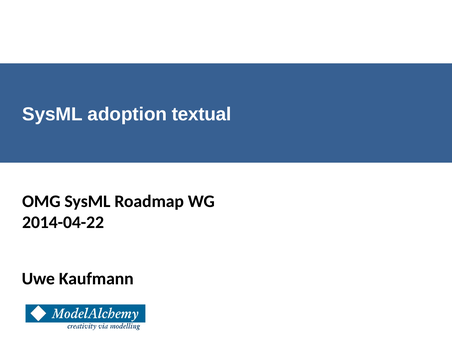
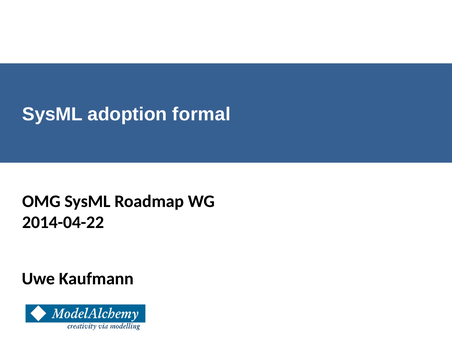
textual: textual -> formal
